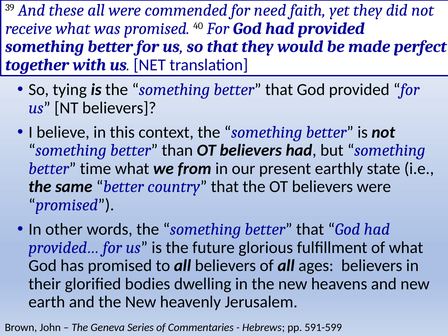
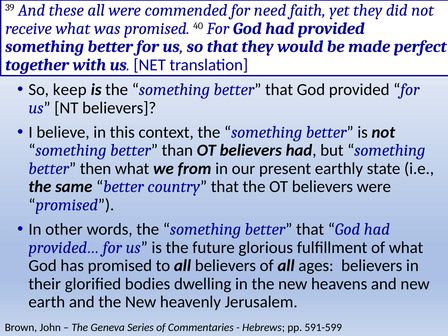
tying: tying -> keep
time: time -> then
